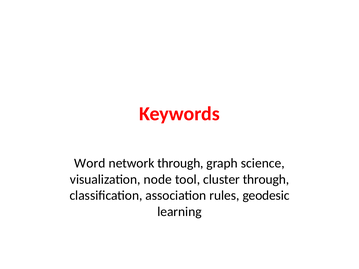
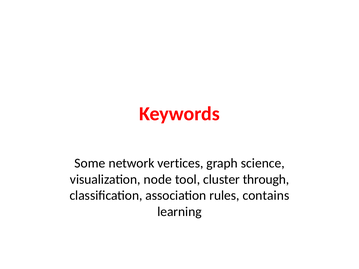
Word: Word -> Some
network through: through -> vertices
geodesic: geodesic -> contains
